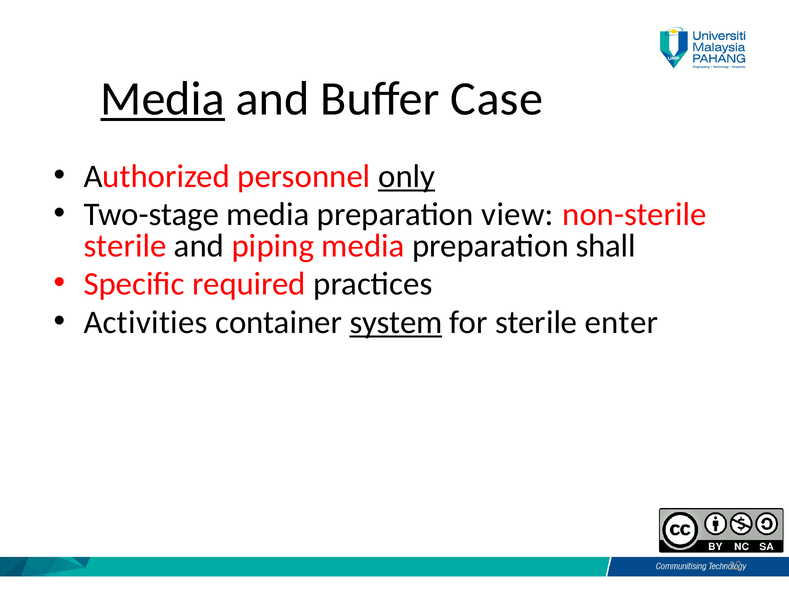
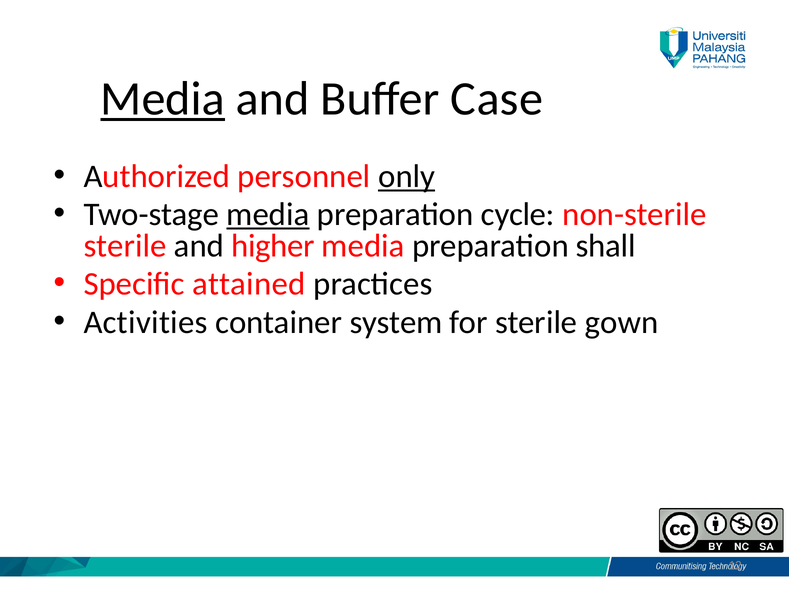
media at (268, 214) underline: none -> present
view: view -> cycle
piping: piping -> higher
required: required -> attained
system underline: present -> none
enter: enter -> gown
